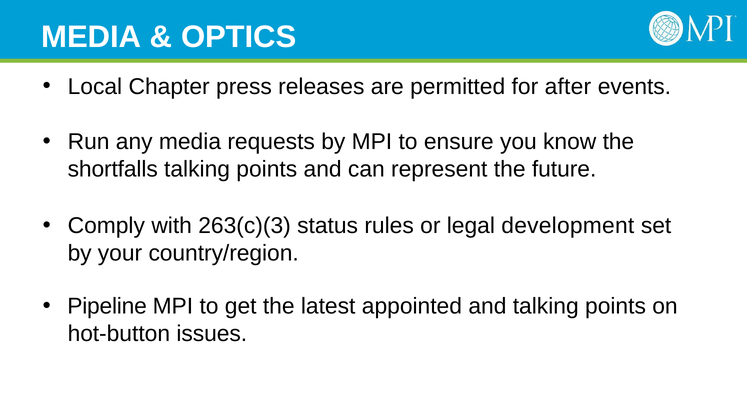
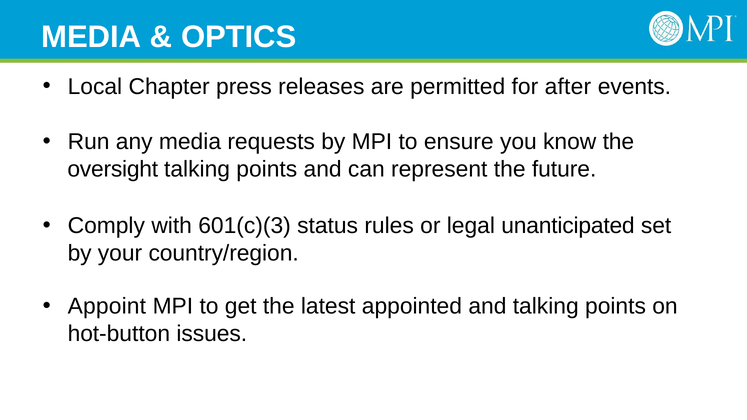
shortfalls: shortfalls -> oversight
263(c)(3: 263(c)(3 -> 601(c)(3
development: development -> unanticipated
Pipeline: Pipeline -> Appoint
